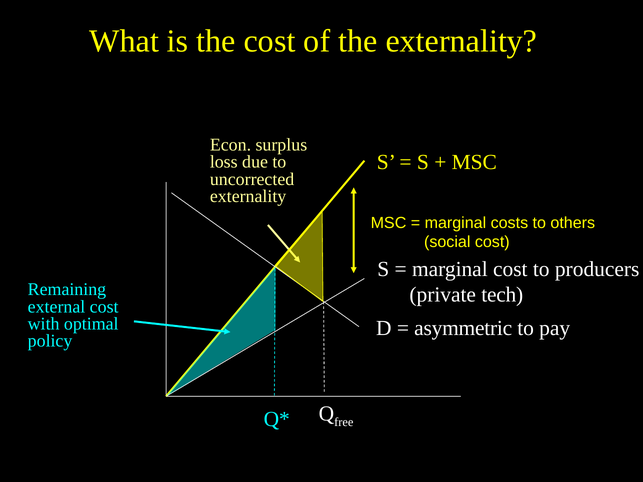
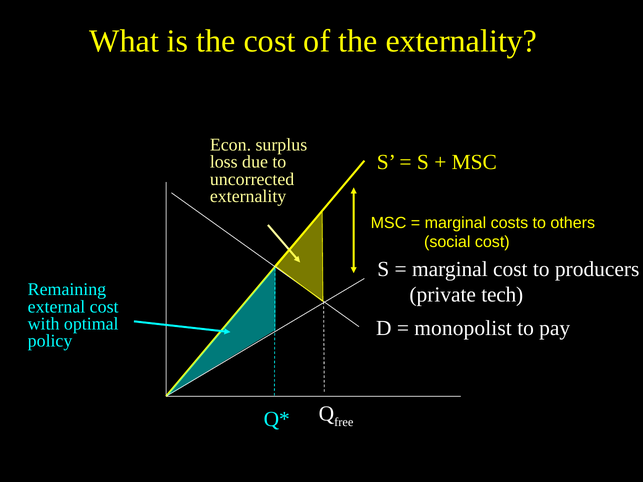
asymmetric: asymmetric -> monopolist
